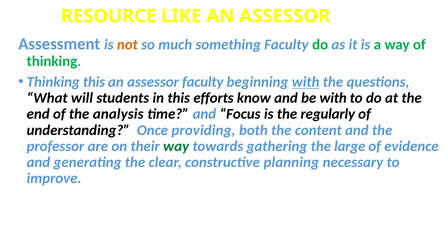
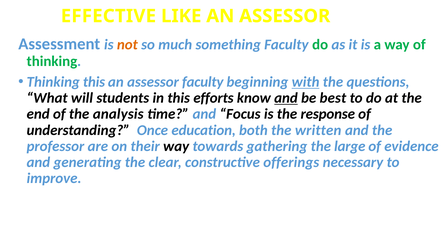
RESOURCE: RESOURCE -> EFFECTIVE
and at (286, 98) underline: none -> present
be with: with -> best
regularly: regularly -> response
providing: providing -> education
content: content -> written
way at (176, 146) colour: green -> black
planning: planning -> offerings
